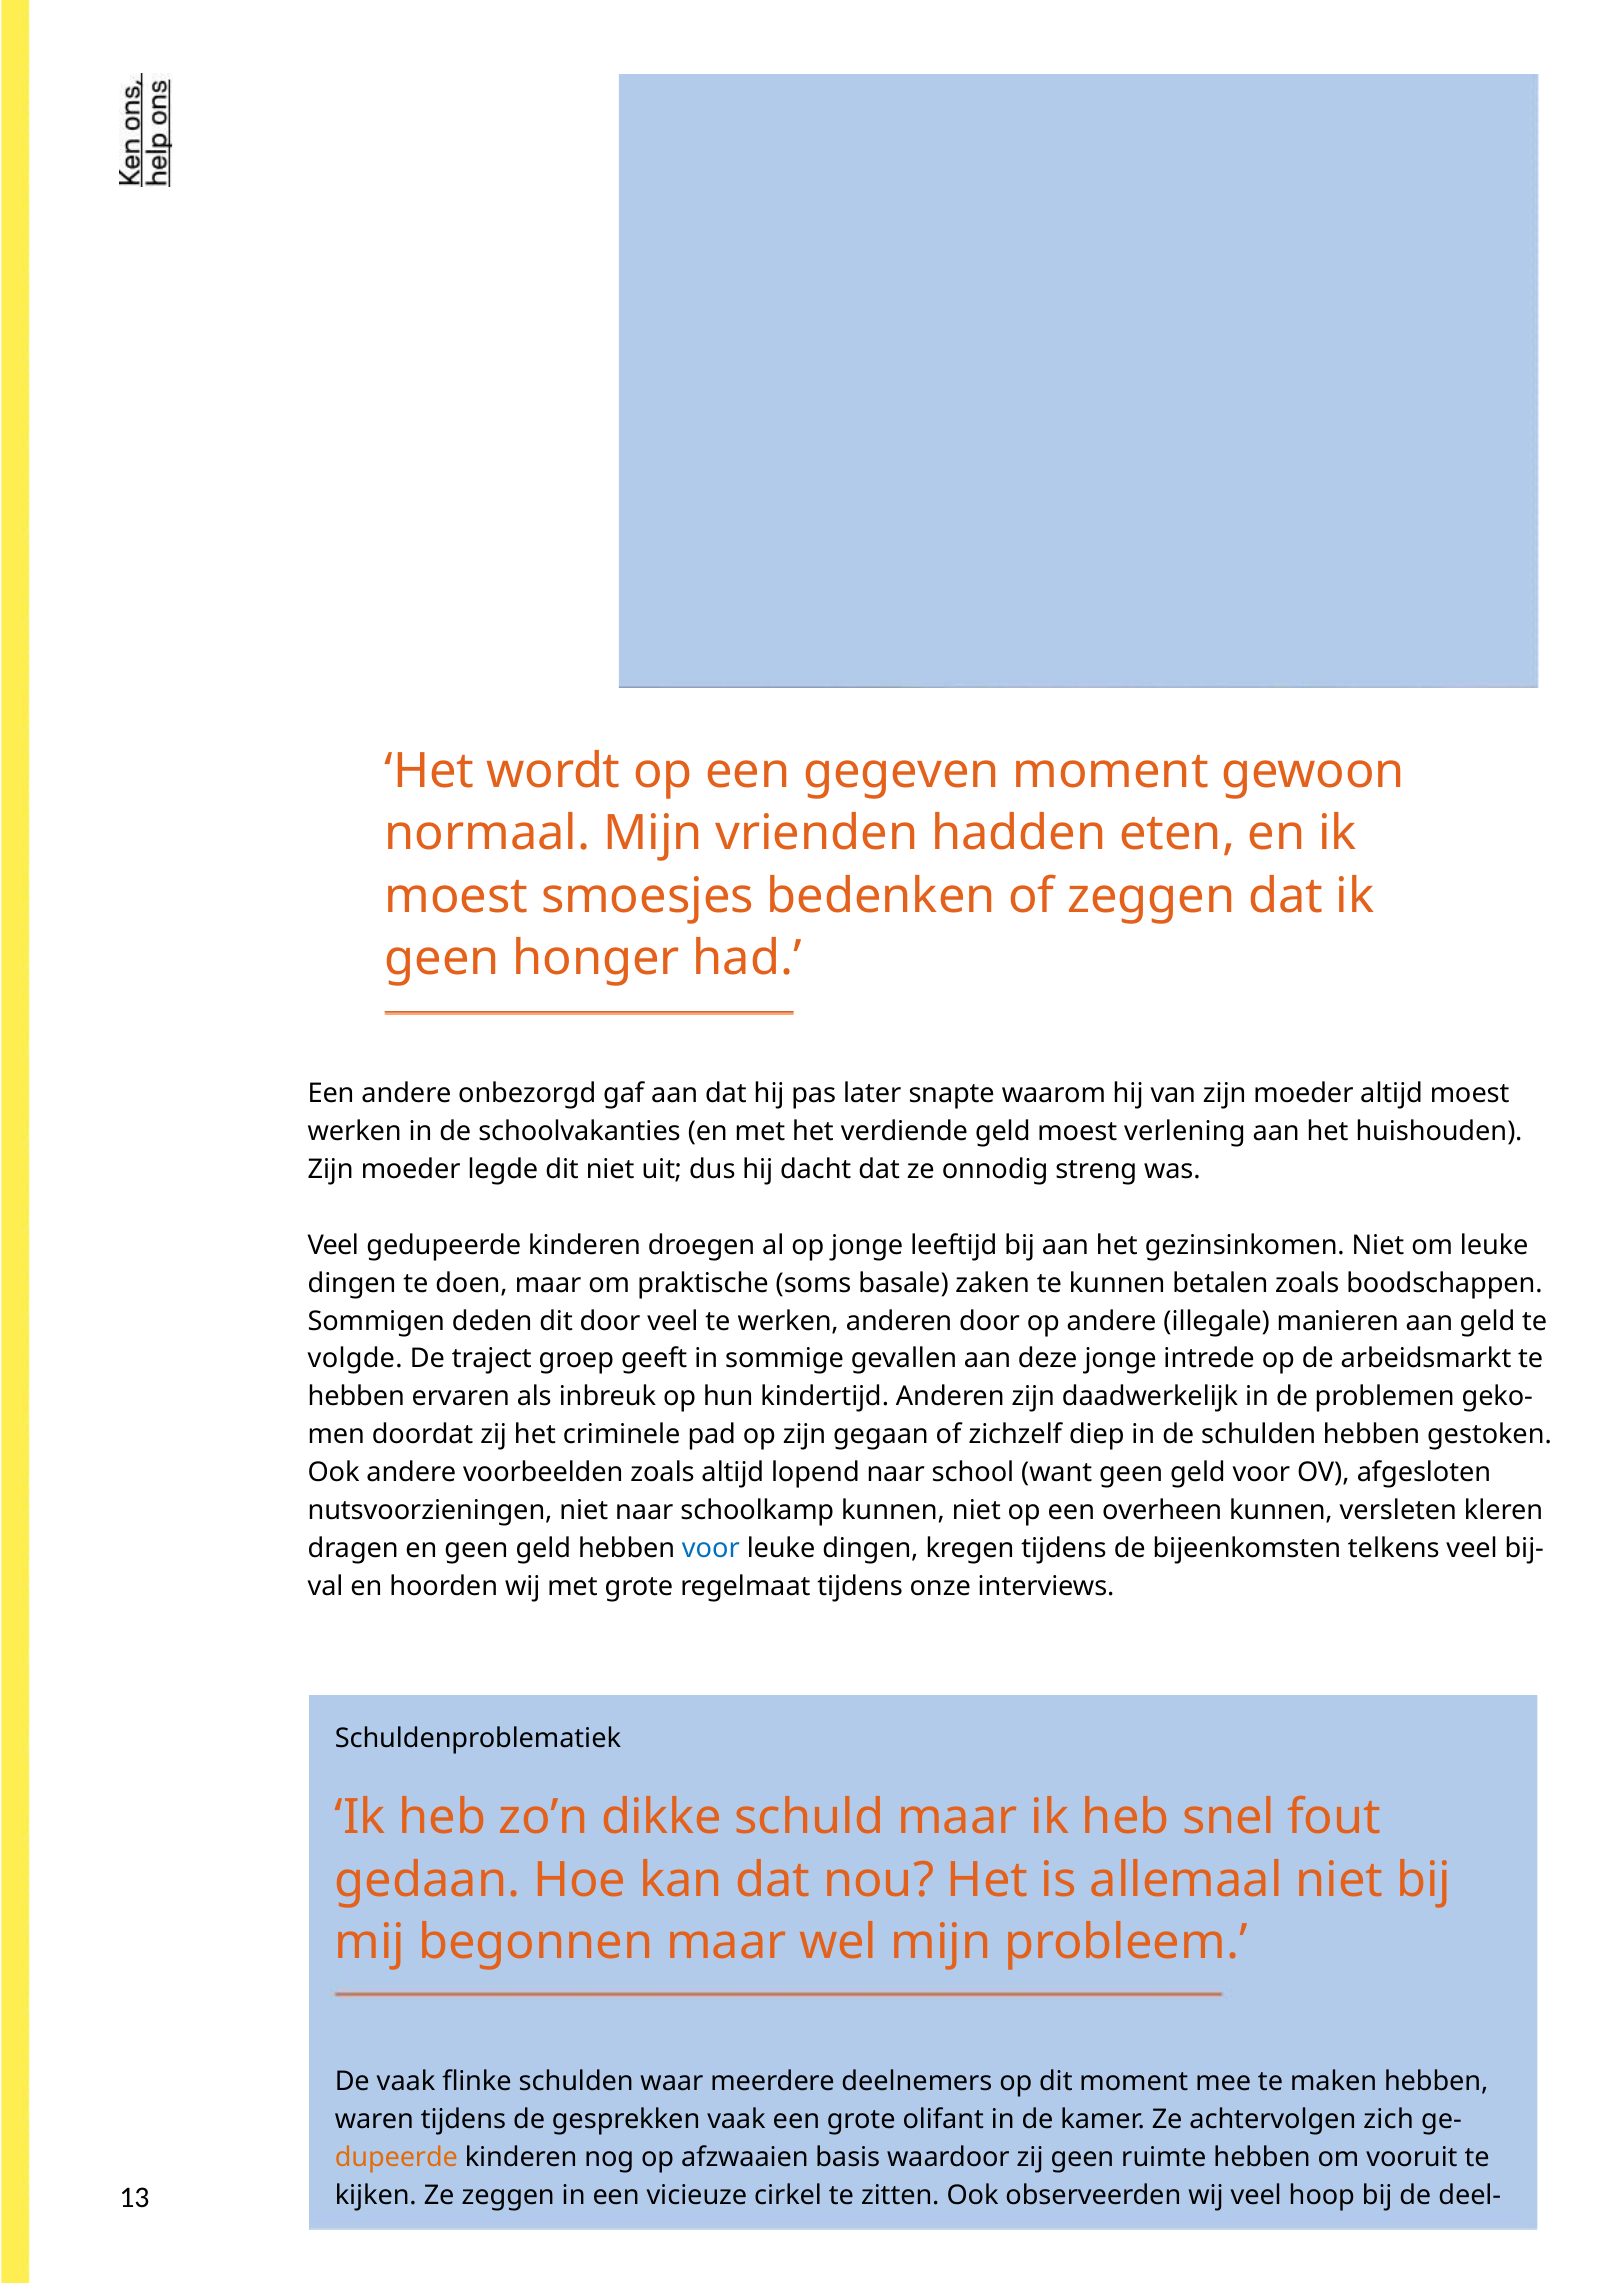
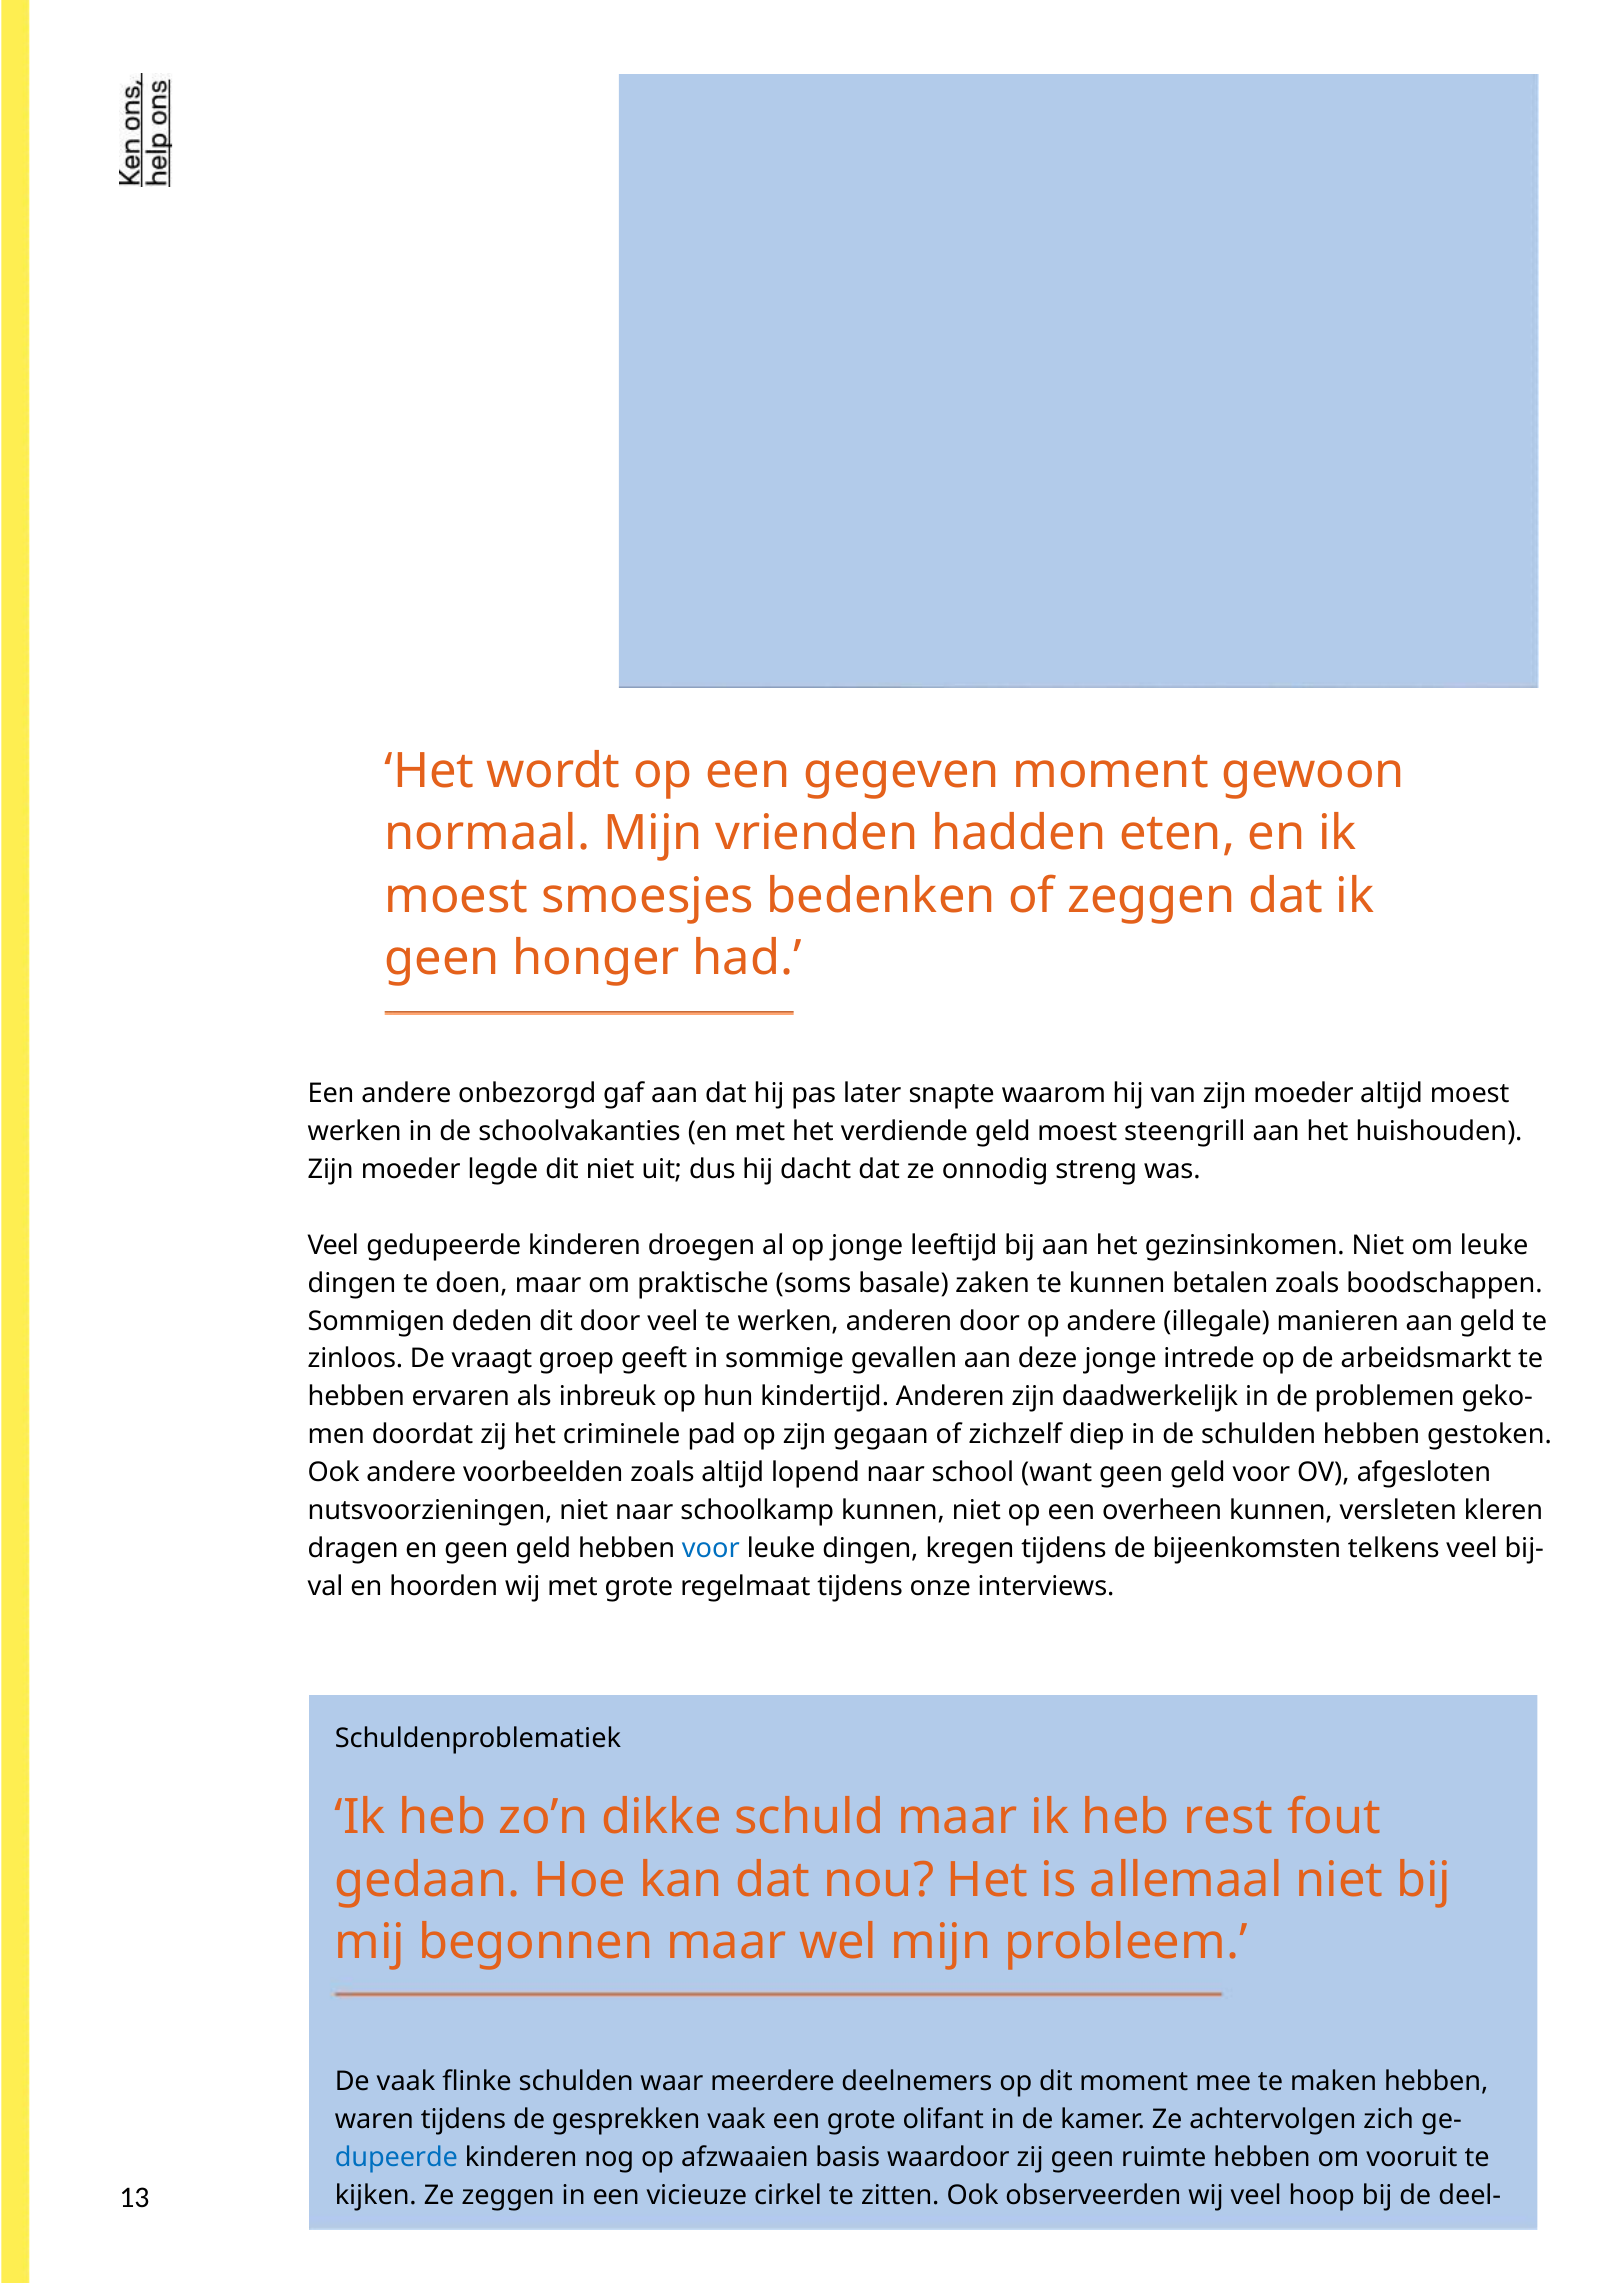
verlening: verlening -> steengrill
volgde: volgde -> zinloos
traject: traject -> vraagt
snel: snel -> rest
dupeerde colour: orange -> blue
